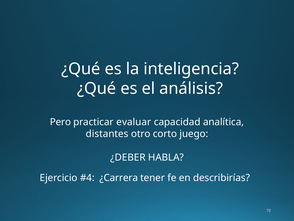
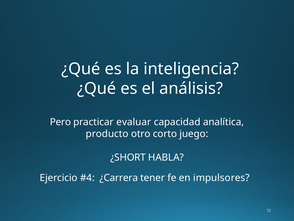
distantes: distantes -> producto
¿DEBER: ¿DEBER -> ¿SHORT
describirías: describirías -> impulsores
